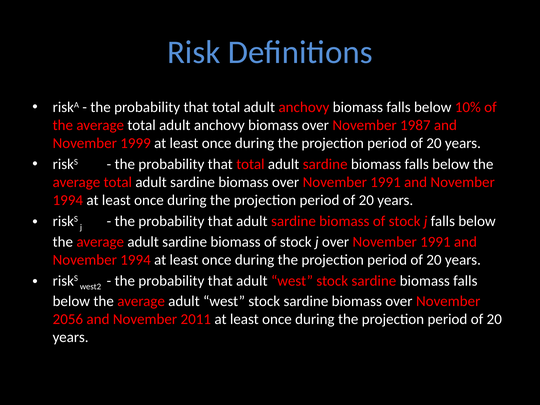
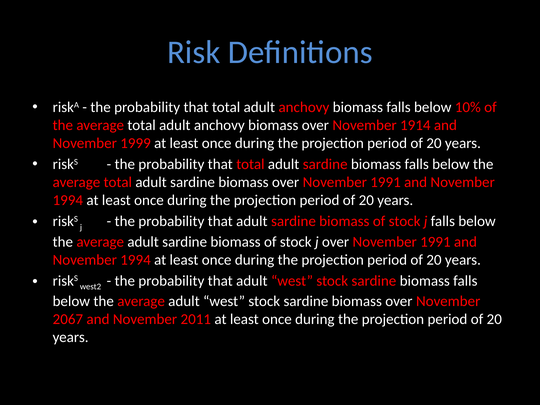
1987: 1987 -> 1914
2056: 2056 -> 2067
